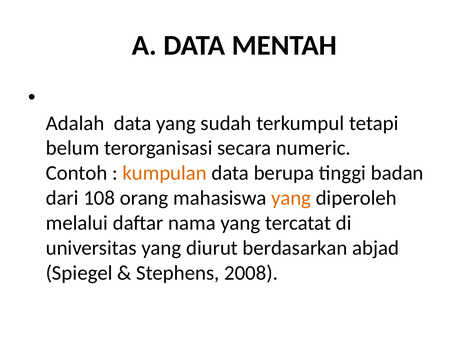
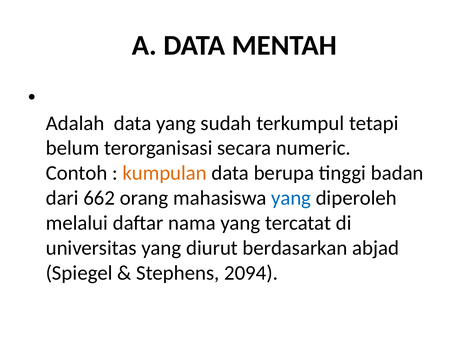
108: 108 -> 662
yang at (291, 198) colour: orange -> blue
2008: 2008 -> 2094
